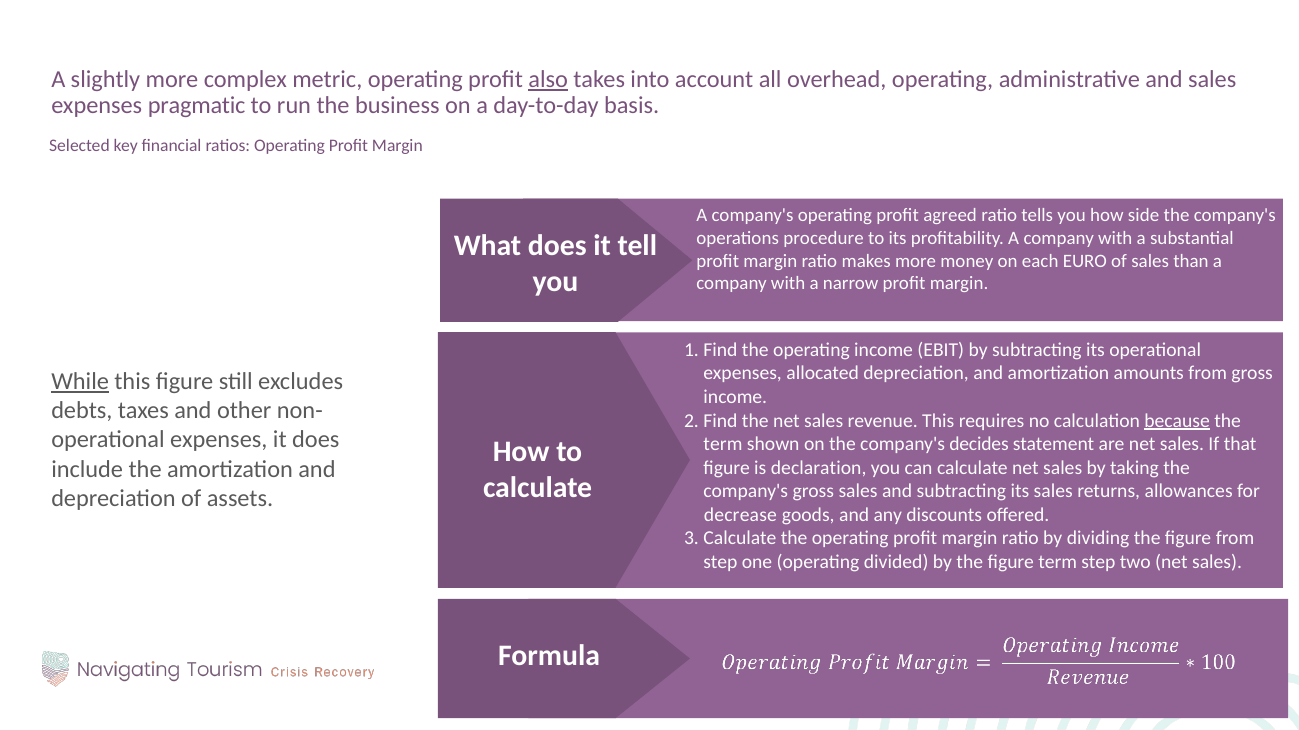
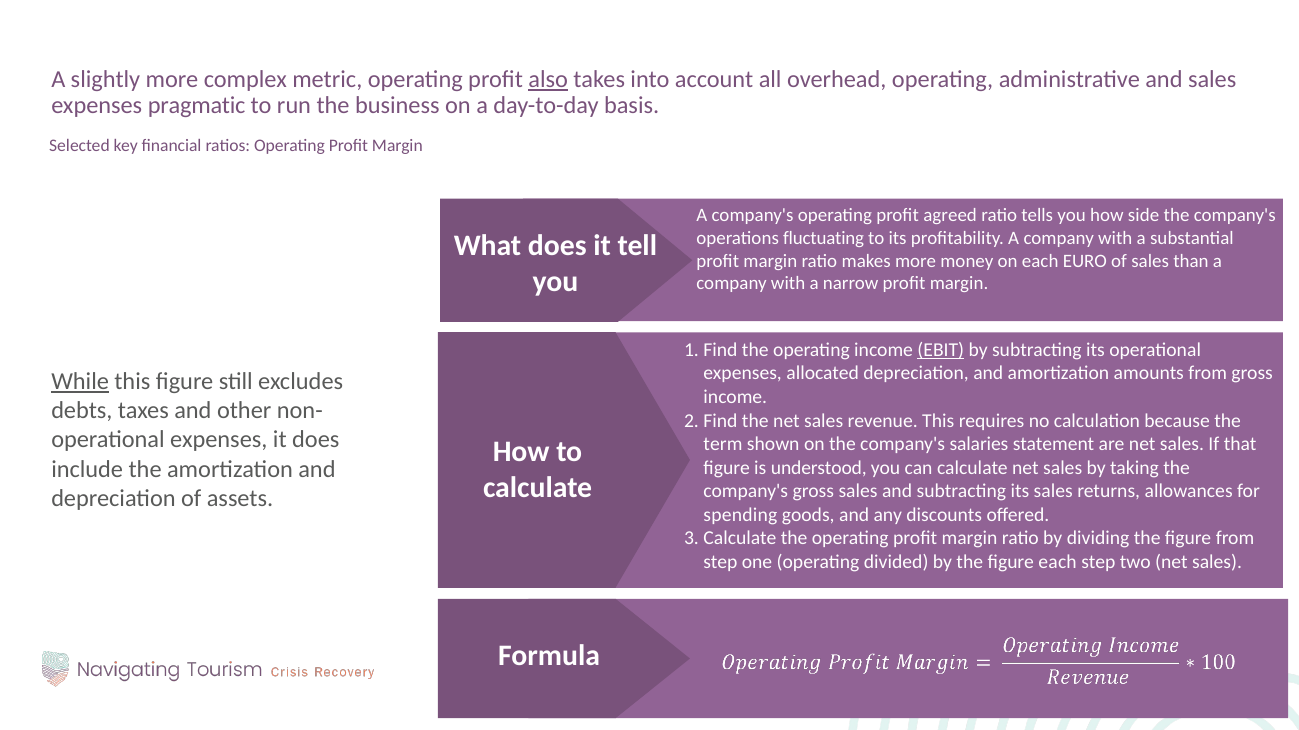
procedure: procedure -> fluctuating
EBIT underline: none -> present
because underline: present -> none
decides: decides -> salaries
declaration: declaration -> understood
decrease: decrease -> spending
figure term: term -> each
